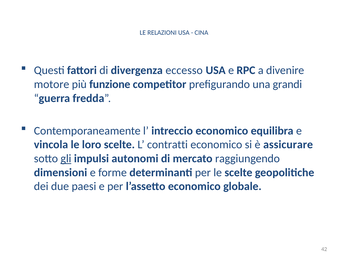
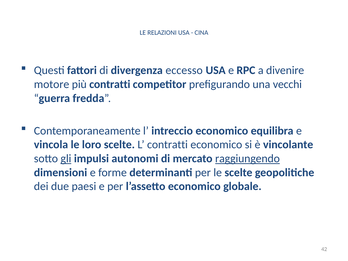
più funzione: funzione -> contratti
grandi: grandi -> vecchi
assicurare: assicurare -> vincolante
raggiungendo underline: none -> present
